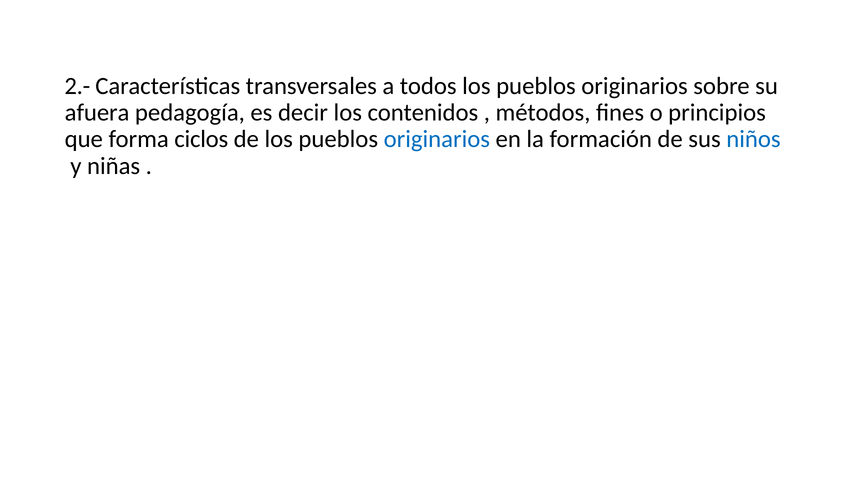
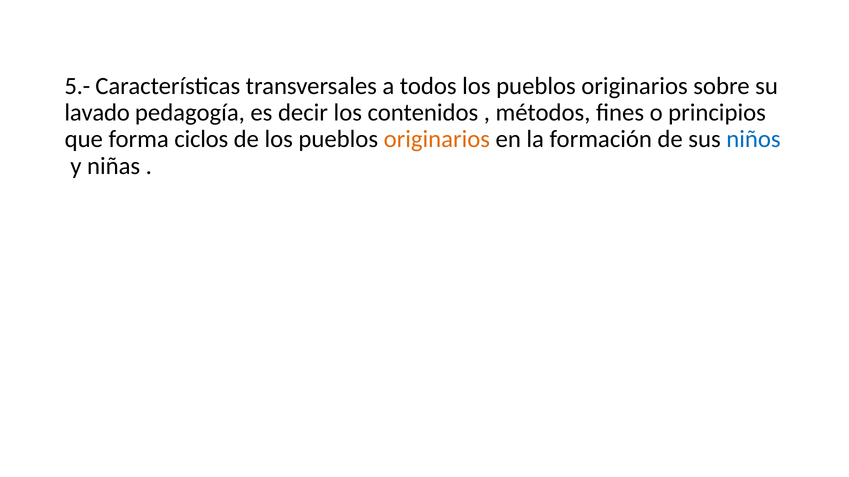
2.-: 2.- -> 5.-
afuera: afuera -> lavado
originarios at (437, 139) colour: blue -> orange
